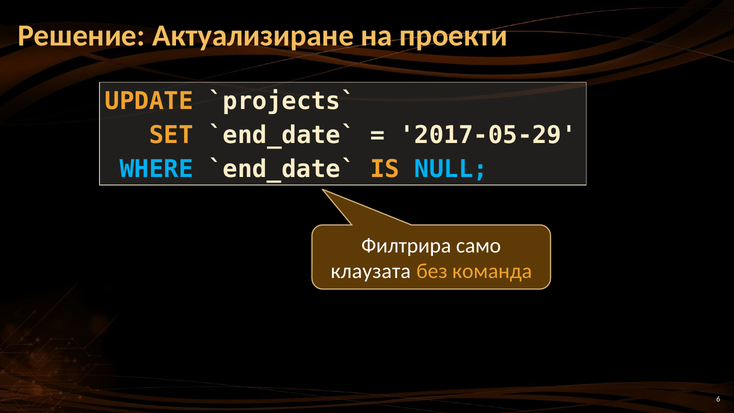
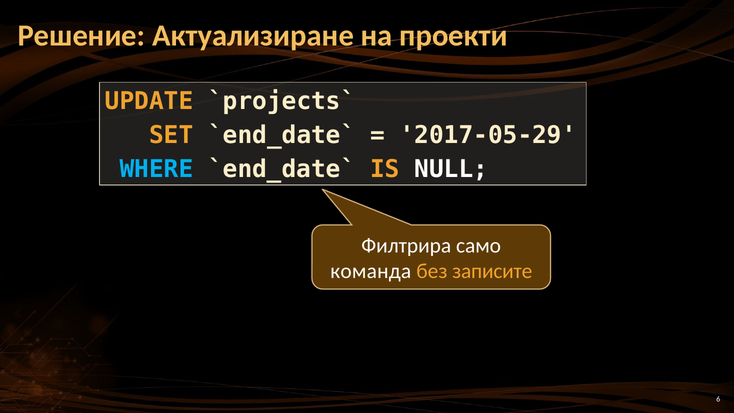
NULL colour: light blue -> white
клаузата: клаузата -> команда
команда: команда -> записите
